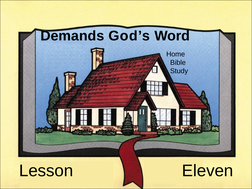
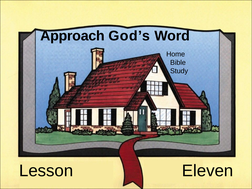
Demands: Demands -> Approach
